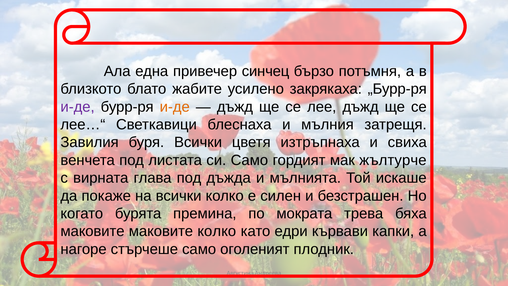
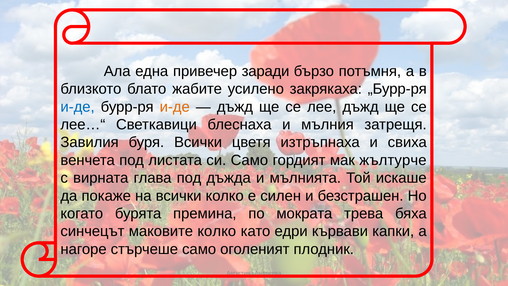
синчец: синчец -> заради
и-де at (78, 107) colour: purple -> blue
маковите at (93, 231): маковите -> синчецът
